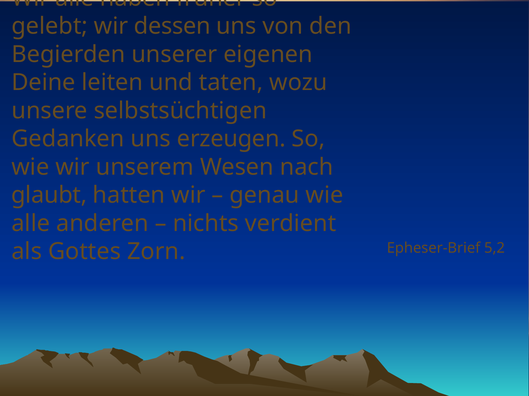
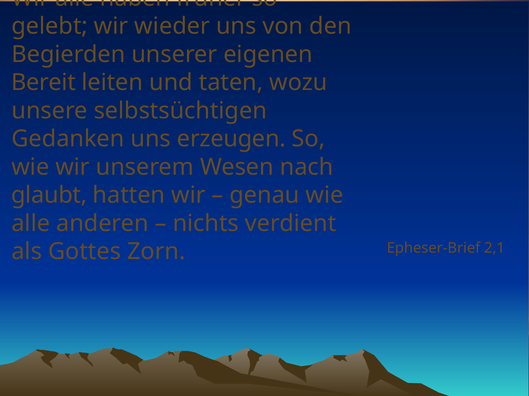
dessen: dessen -> wieder
Deine: Deine -> Bereit
5,2: 5,2 -> 2,1
